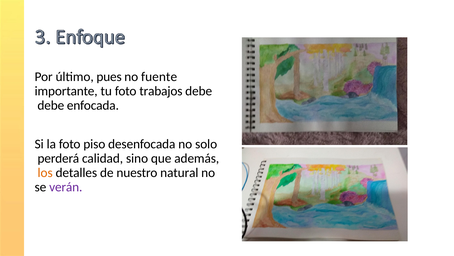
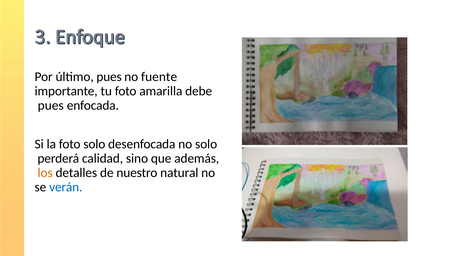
trabajos: trabajos -> amarilla
debe at (51, 105): debe -> pues
foto piso: piso -> solo
verán colour: purple -> blue
